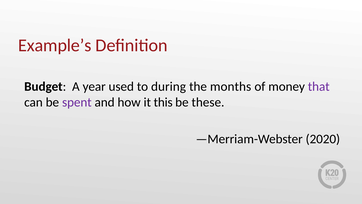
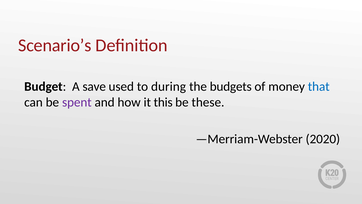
Example’s: Example’s -> Scenario’s
year: year -> save
months: months -> budgets
that colour: purple -> blue
